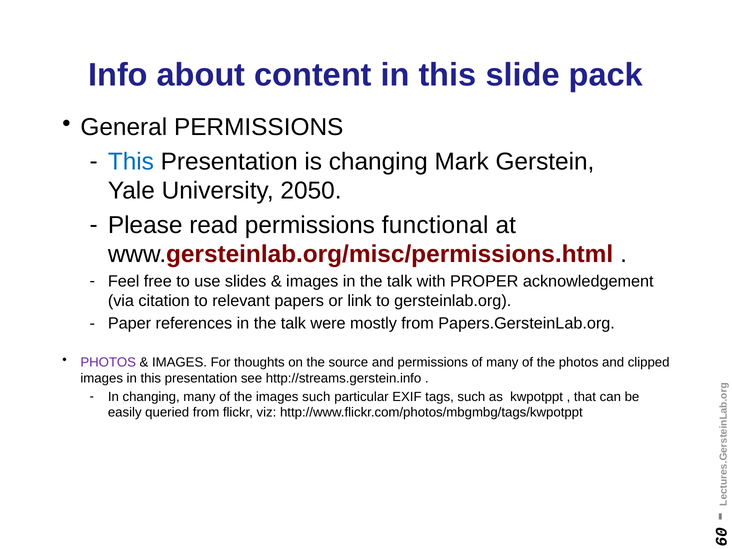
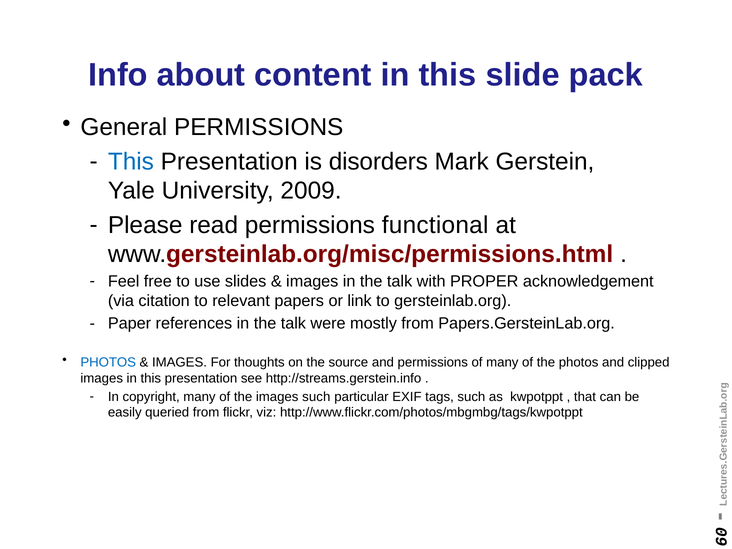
is changing: changing -> disorders
2050: 2050 -> 2009
PHOTOS at (108, 362) colour: purple -> blue
In changing: changing -> copyright
